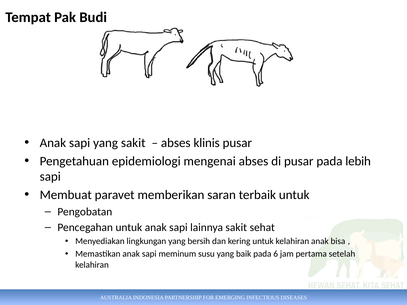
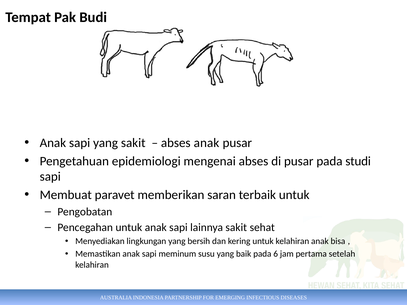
abses klinis: klinis -> anak
lebih: lebih -> studi
